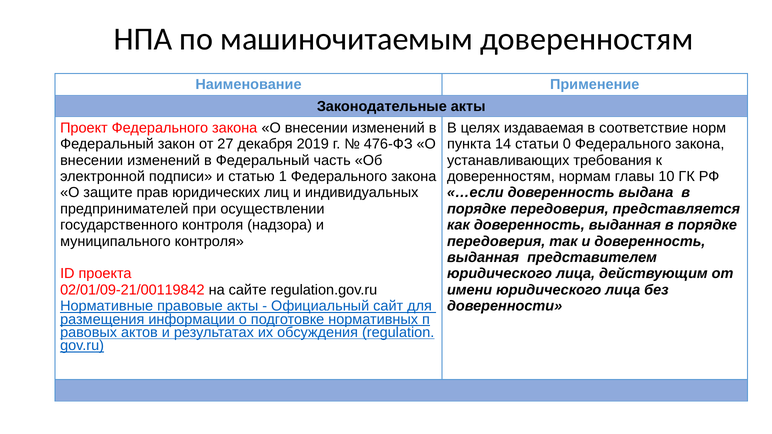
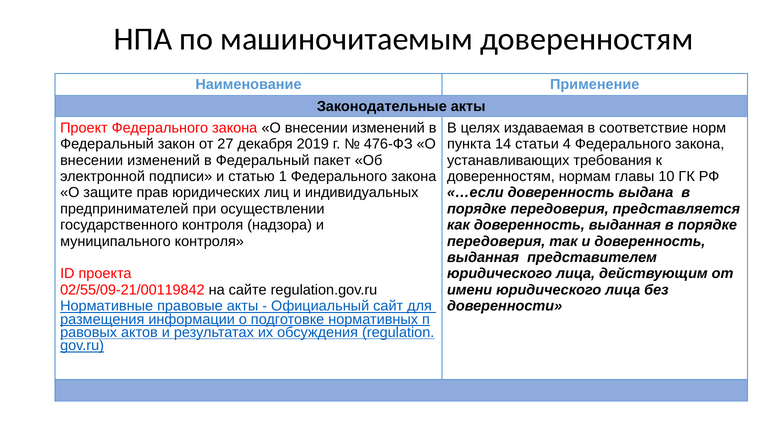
0: 0 -> 4
часть: часть -> пакет
02/01/09-21/00119842: 02/01/09-21/00119842 -> 02/55/09-21/00119842
